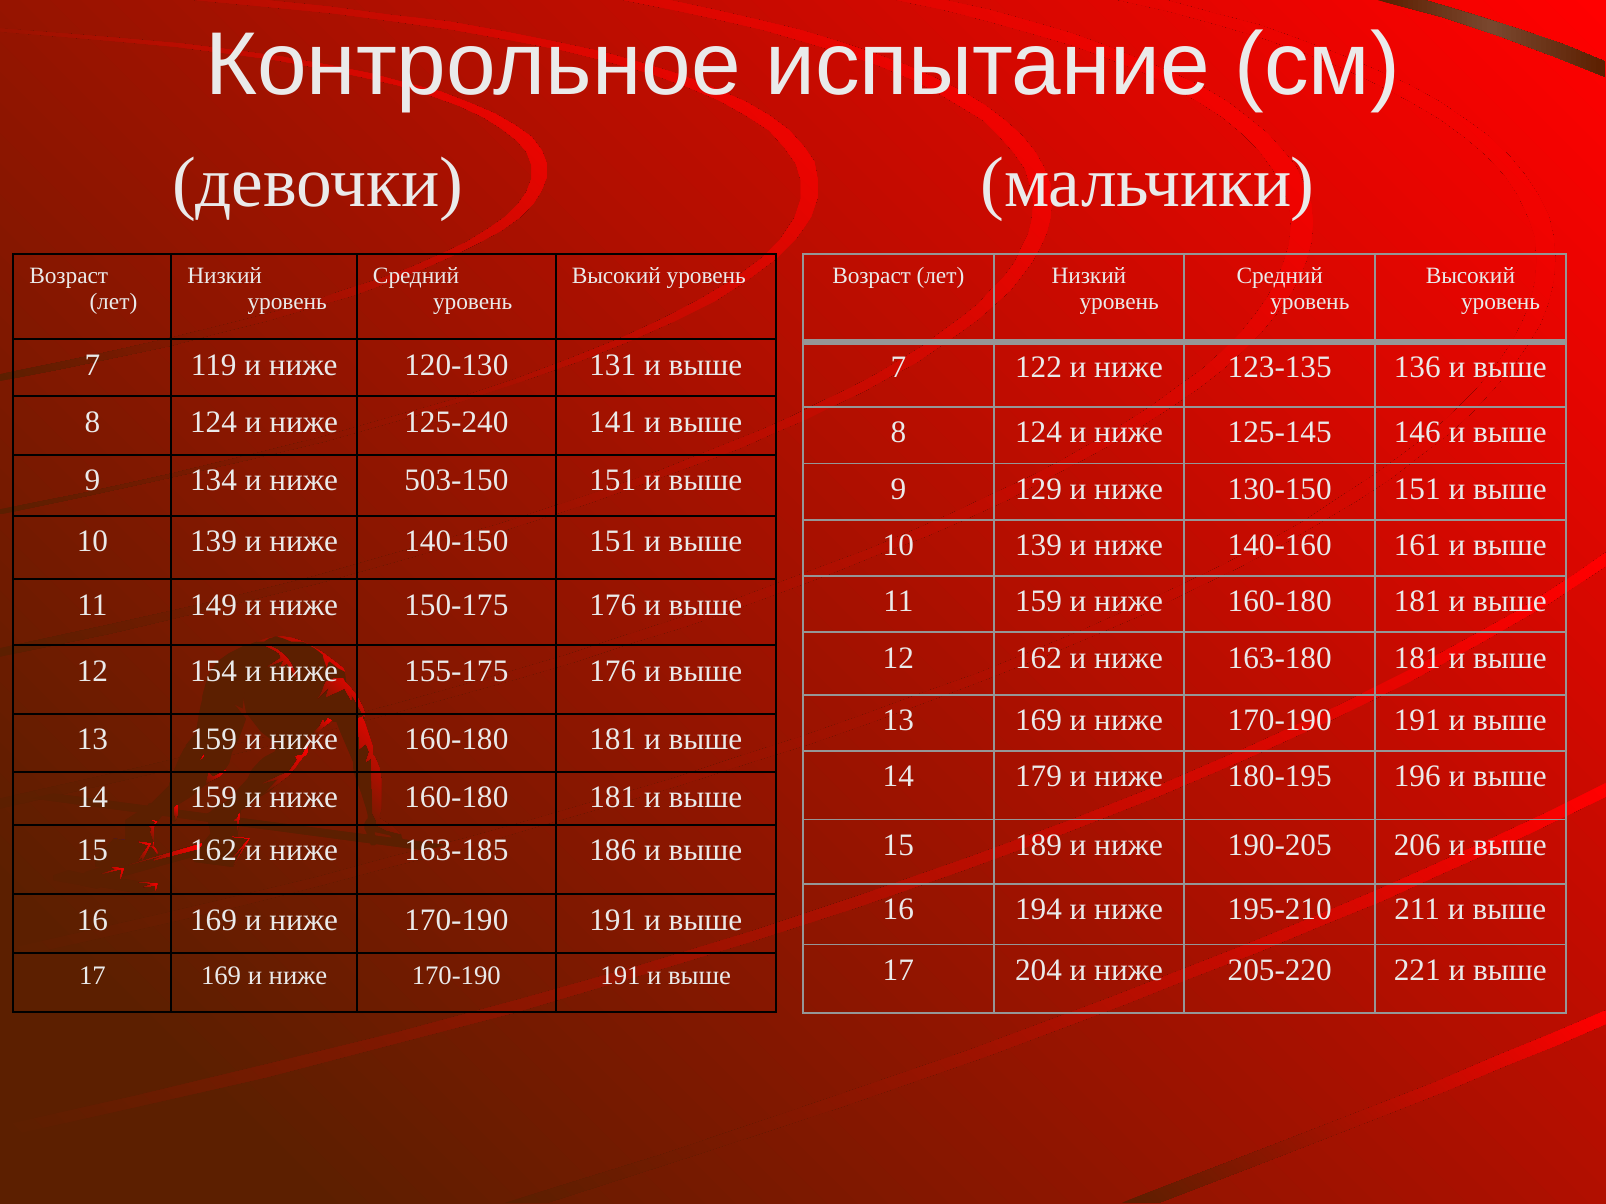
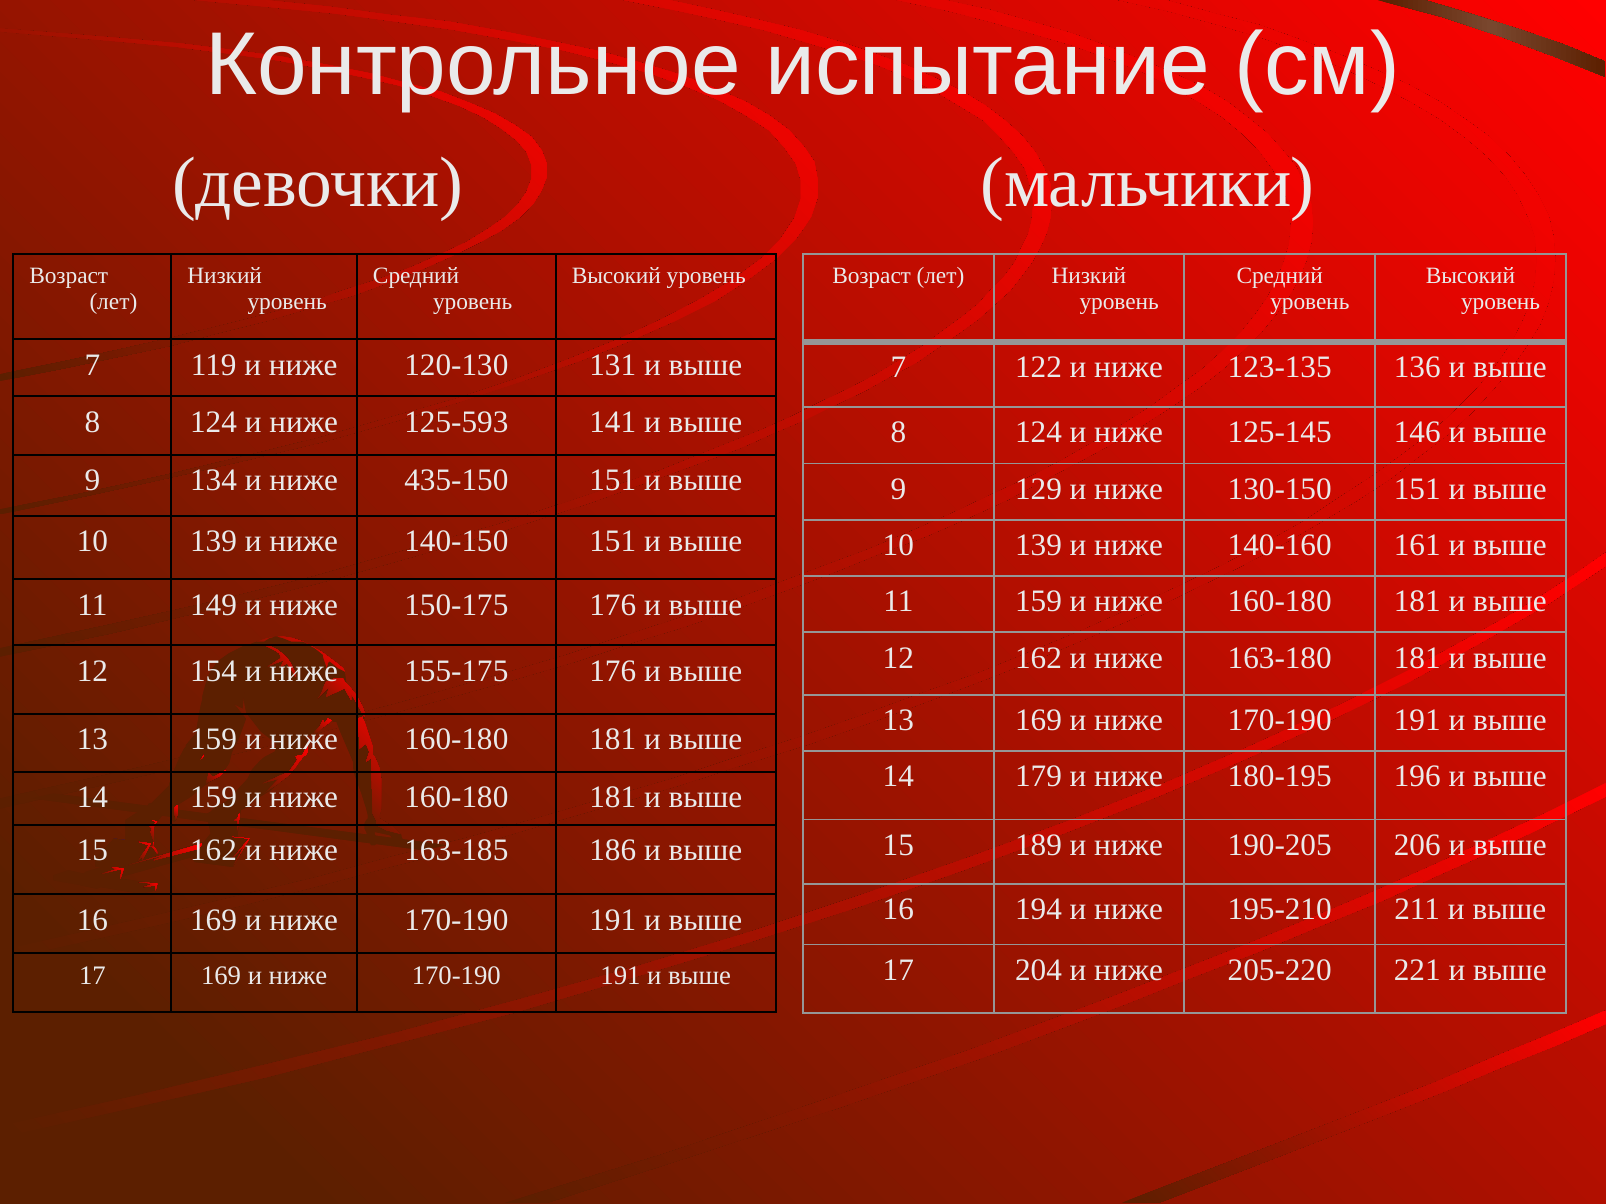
125-240: 125-240 -> 125-593
503-150: 503-150 -> 435-150
